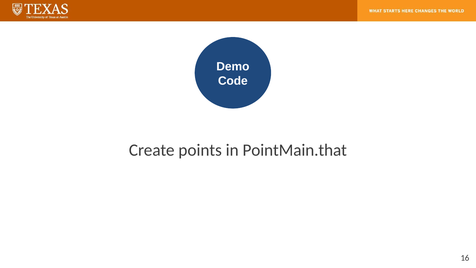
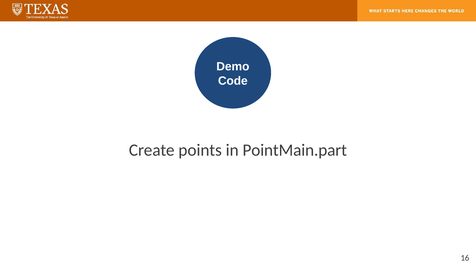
PointMain.that: PointMain.that -> PointMain.part
